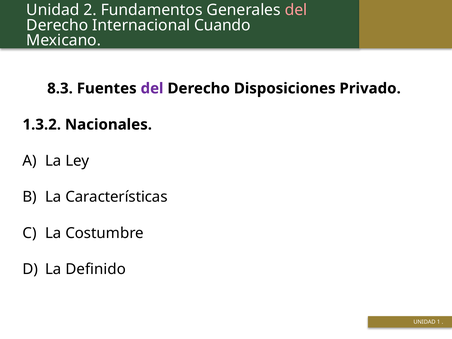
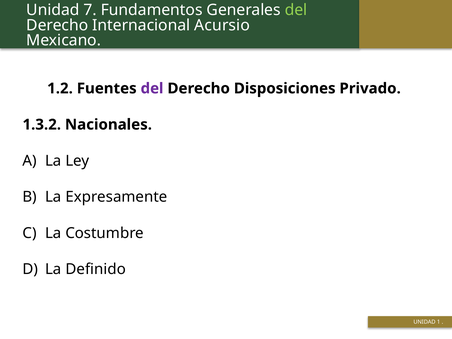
2: 2 -> 7
del at (296, 10) colour: pink -> light green
Cuando: Cuando -> Acursio
8.3: 8.3 -> 1.2
Características: Características -> Expresamente
